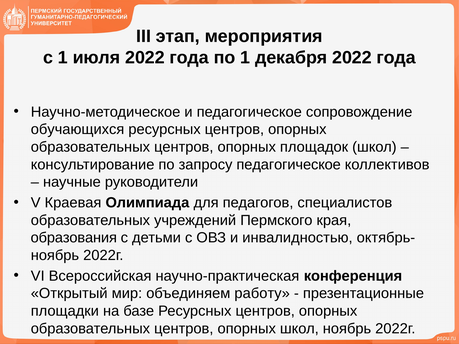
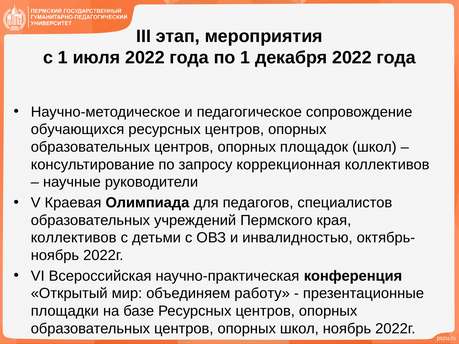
запросу педагогическое: педагогическое -> коррекционная
образования at (74, 238): образования -> коллективов
